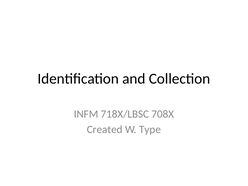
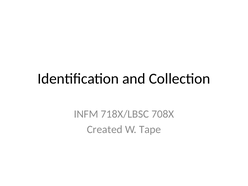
Type: Type -> Tape
